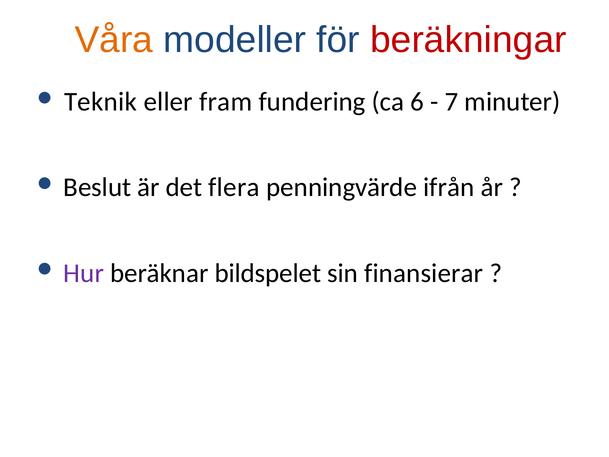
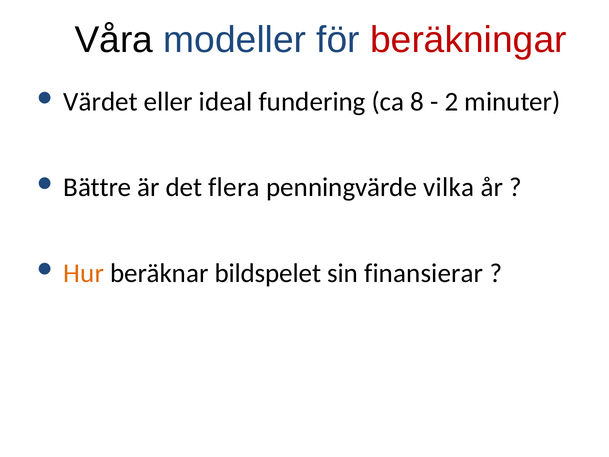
Våra colour: orange -> black
Teknik: Teknik -> Värdet
fram: fram -> ideal
6: 6 -> 8
7: 7 -> 2
Beslut: Beslut -> Bättre
ifrån: ifrån -> vilka
Hur colour: purple -> orange
